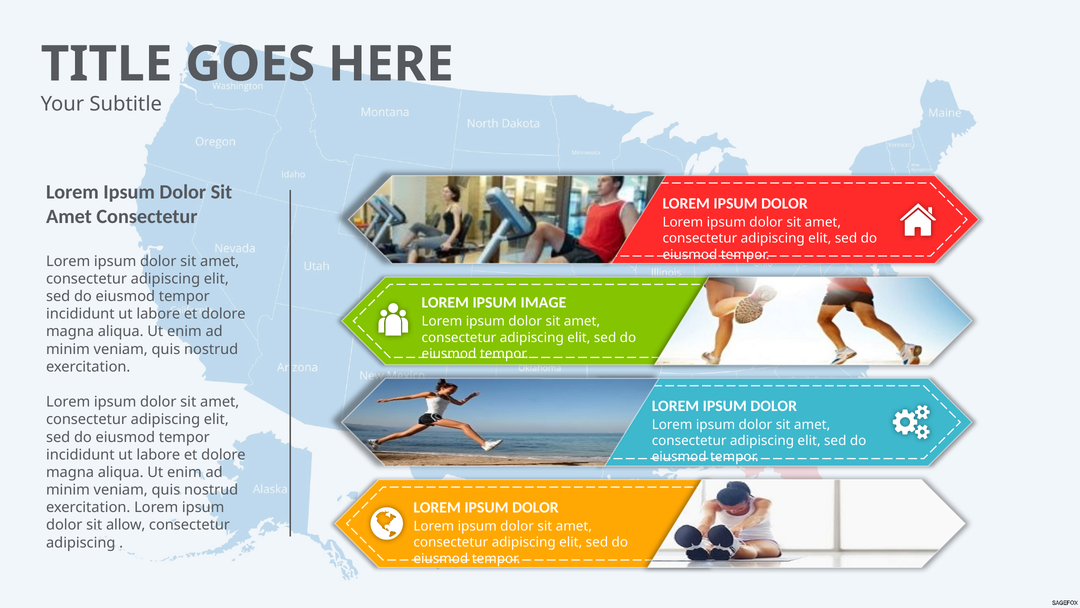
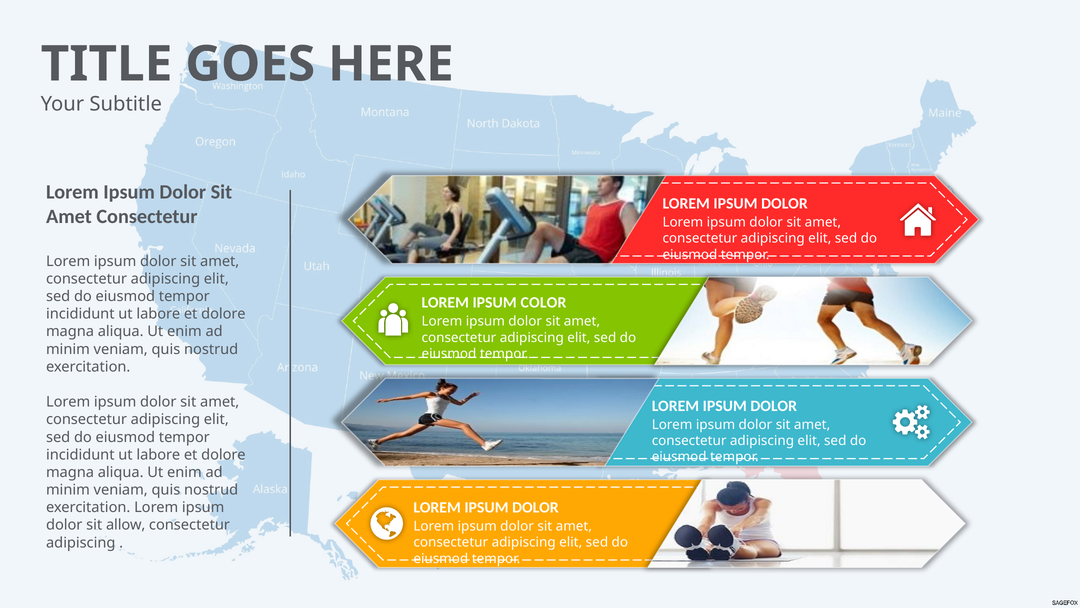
IMAGE: IMAGE -> COLOR
